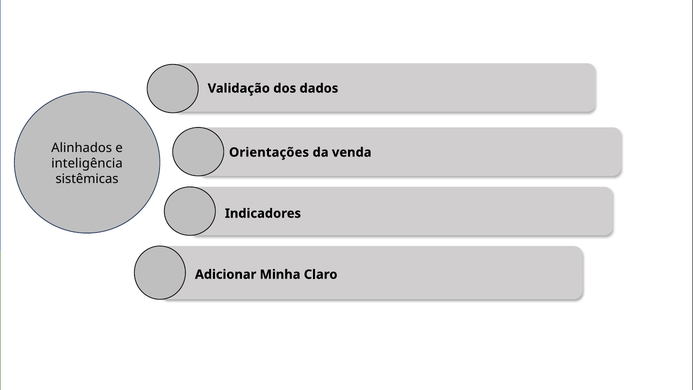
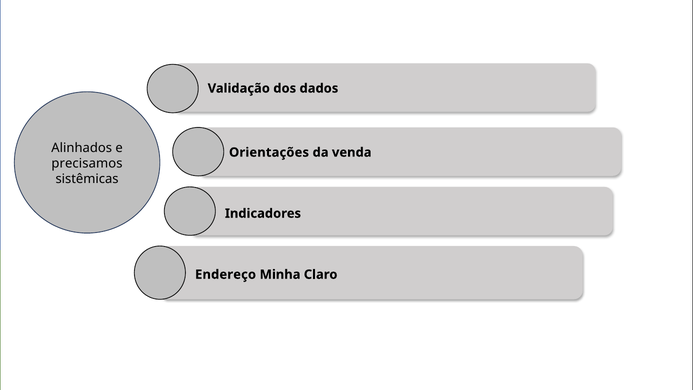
inteligência: inteligência -> precisamos
Adicionar: Adicionar -> Endereço
